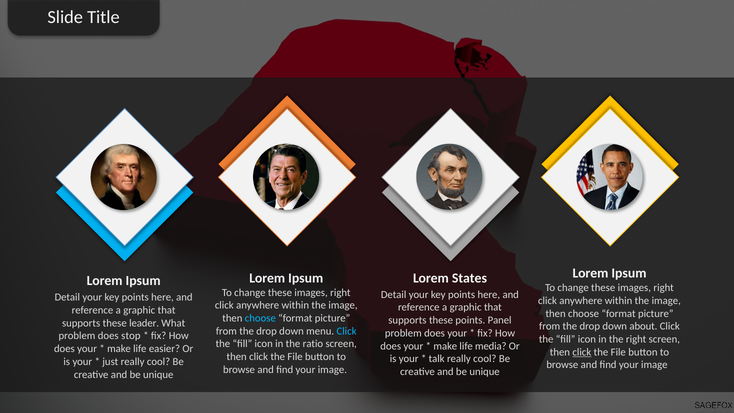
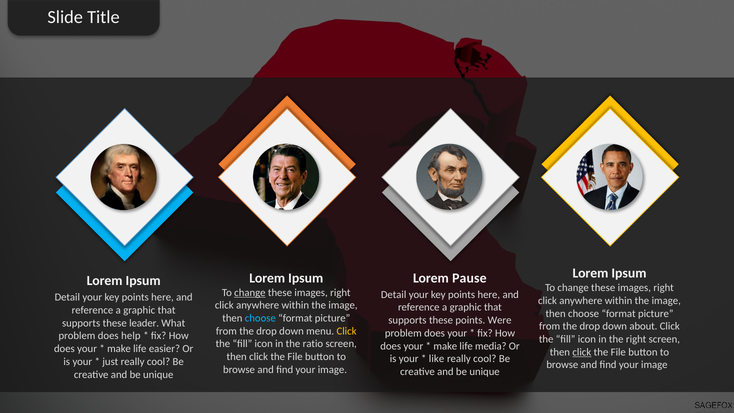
States: States -> Pause
change at (250, 292) underline: none -> present
Panel: Panel -> Were
Click at (347, 331) colour: light blue -> yellow
stop: stop -> help
talk: talk -> like
